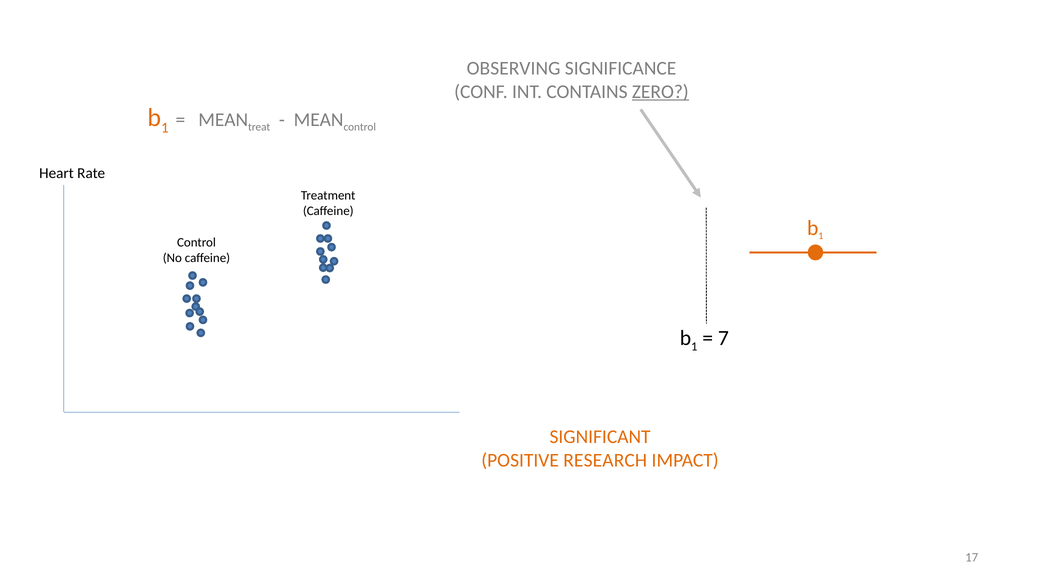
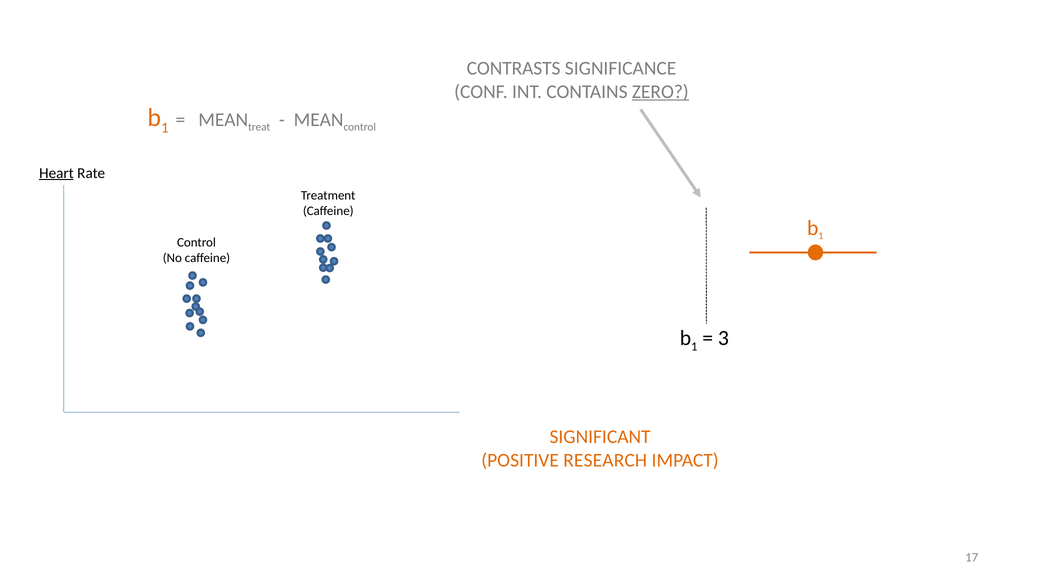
OBSERVING: OBSERVING -> CONTRASTS
Heart underline: none -> present
7: 7 -> 3
